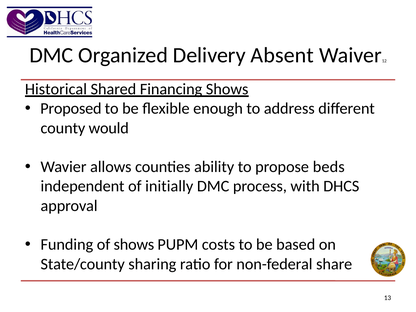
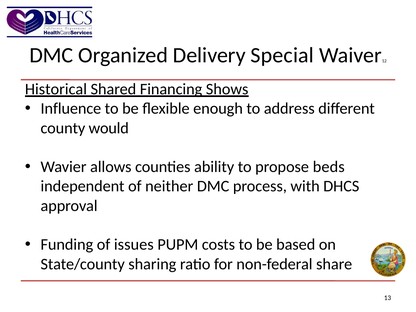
Absent: Absent -> Special
Proposed: Proposed -> Influence
initially: initially -> neither
of shows: shows -> issues
